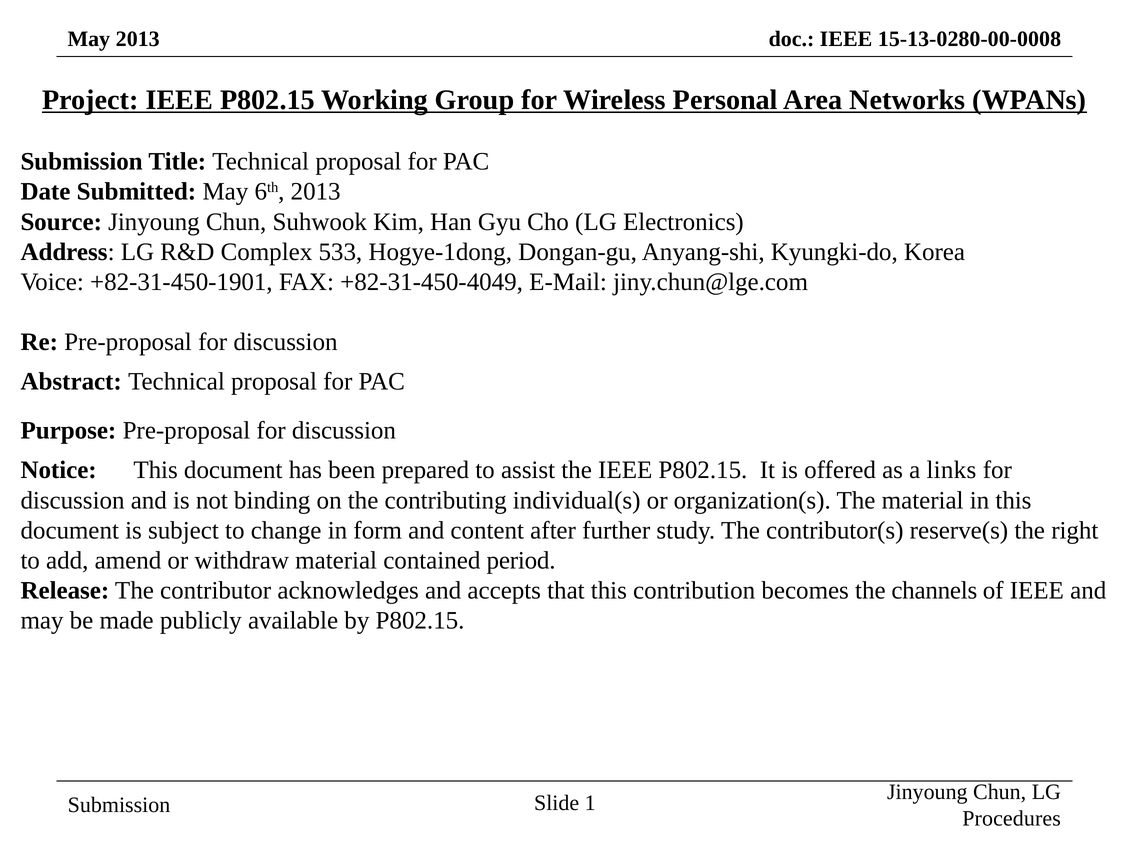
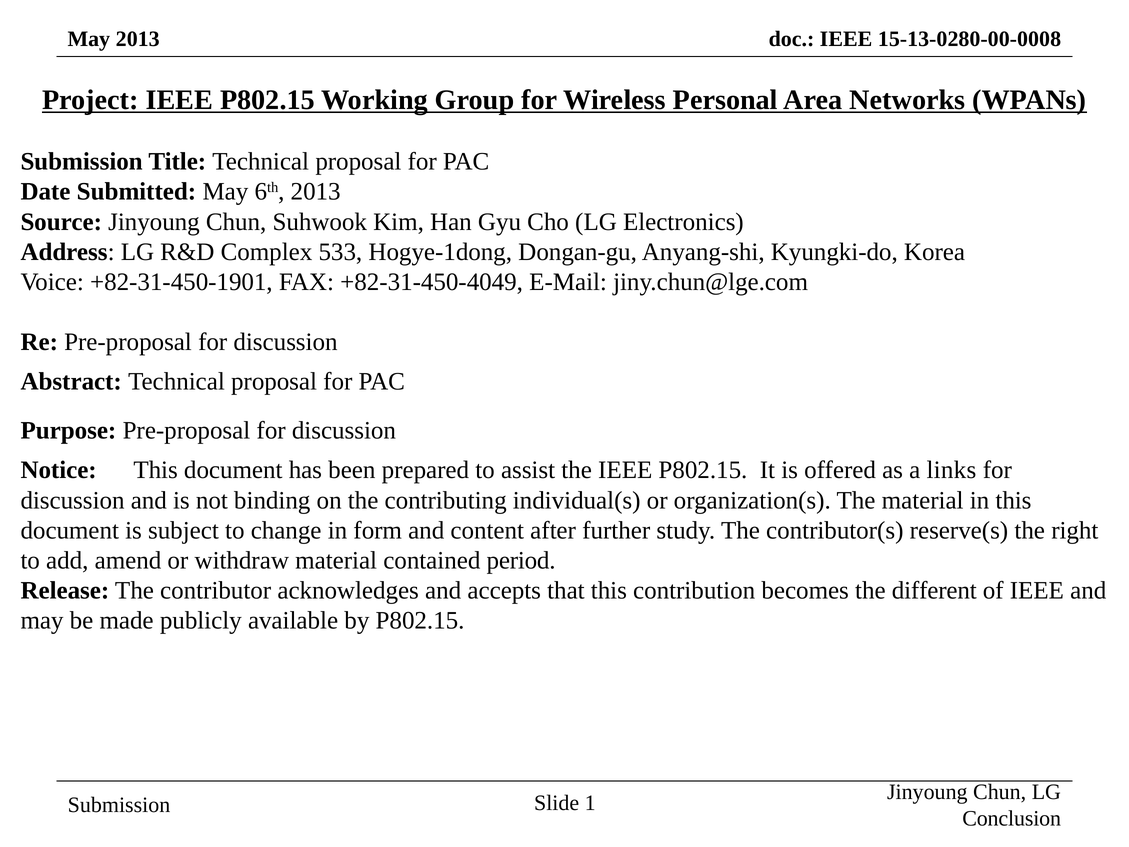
channels: channels -> different
Procedures: Procedures -> Conclusion
